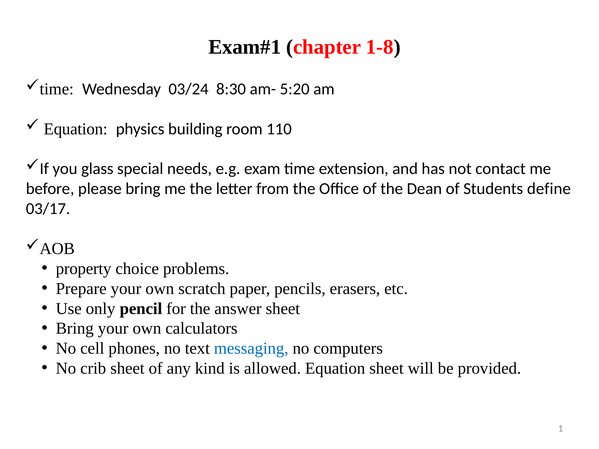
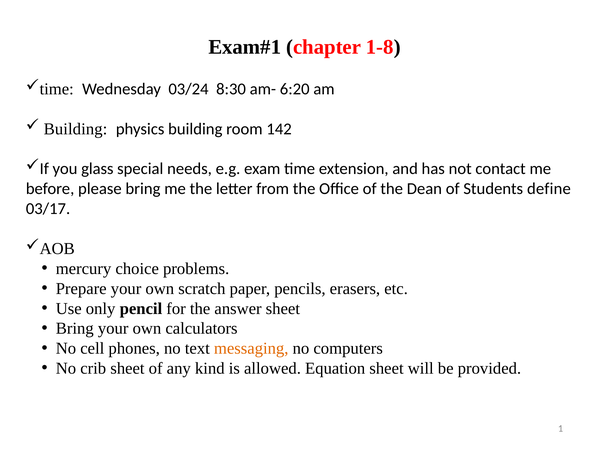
5:20: 5:20 -> 6:20
Equation at (76, 129): Equation -> Building
110: 110 -> 142
property: property -> mercury
messaging colour: blue -> orange
